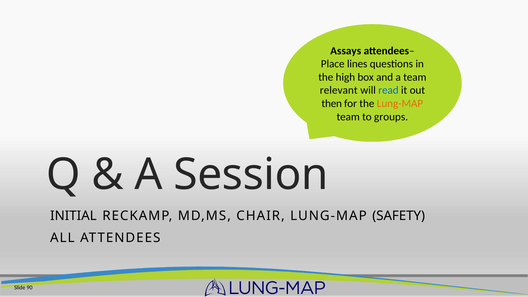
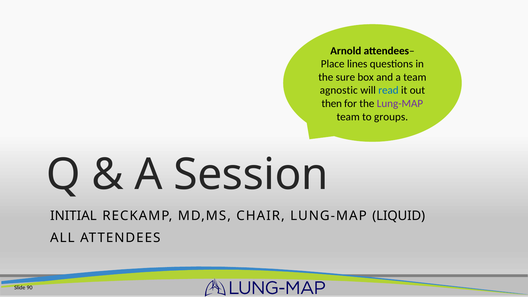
Assays: Assays -> Arnold
high: high -> sure
relevant: relevant -> agnostic
Lung-MAP at (400, 104) colour: orange -> purple
SAFETY: SAFETY -> LIQUID
